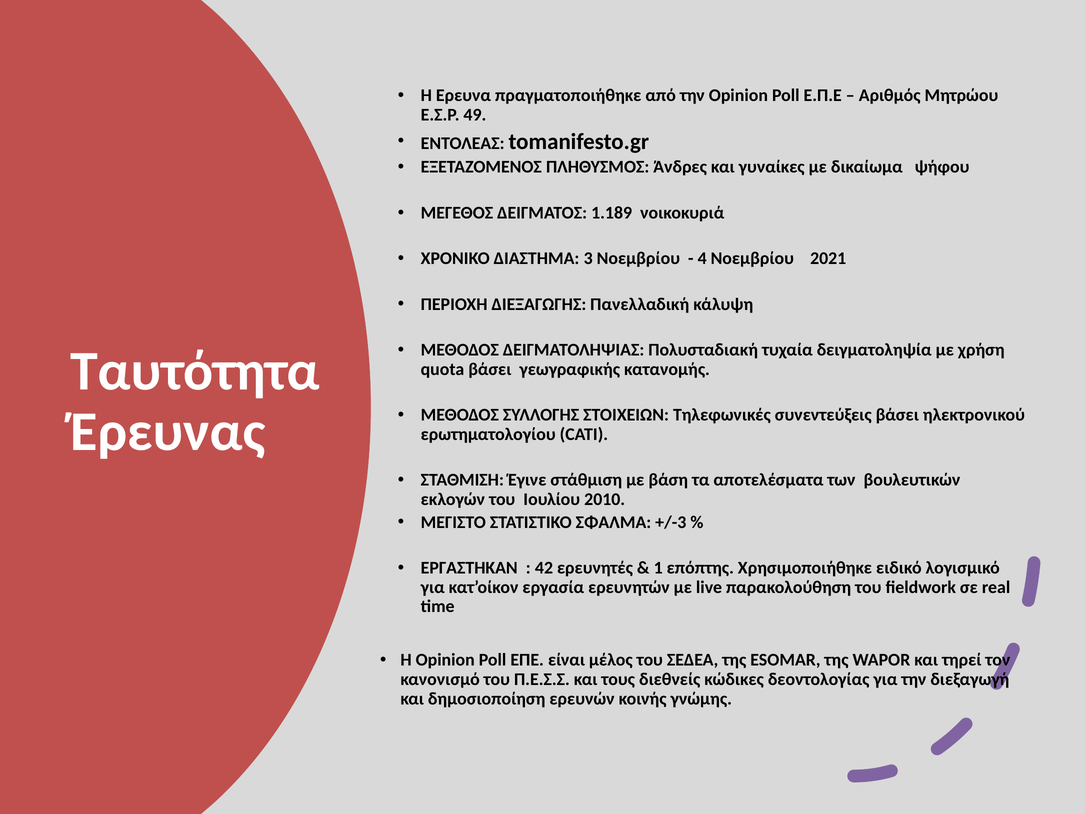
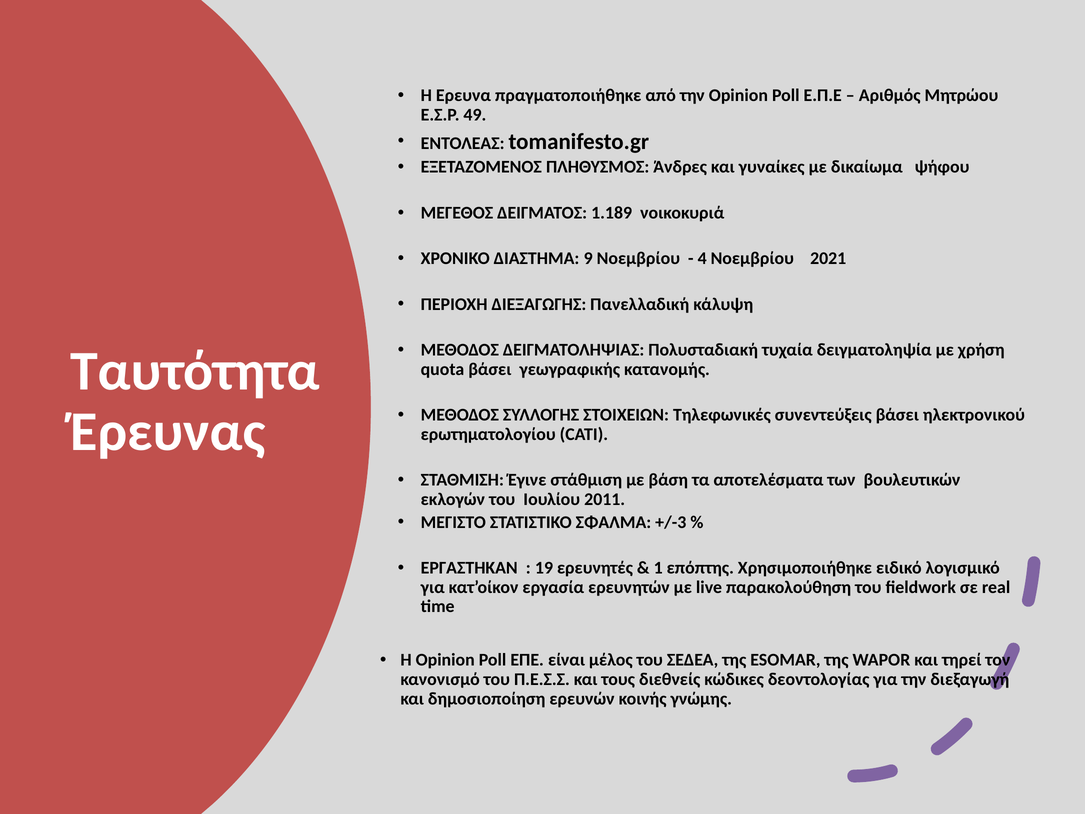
3: 3 -> 9
2010: 2010 -> 2011
42: 42 -> 19
